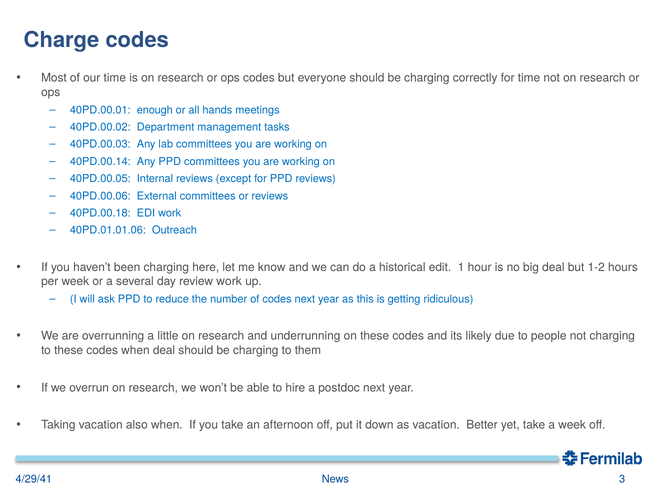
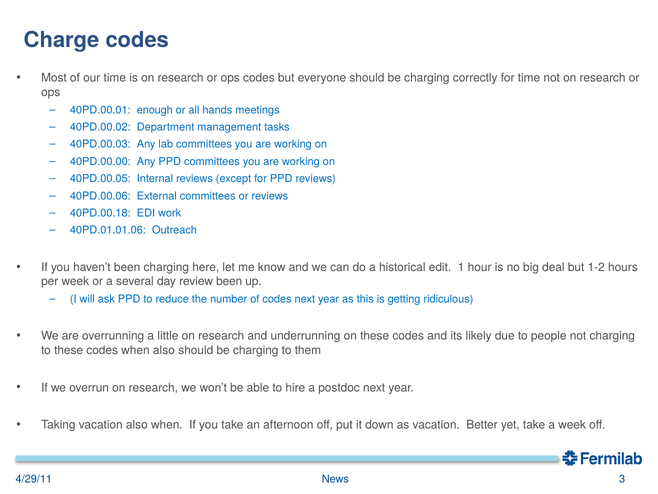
40PD.00.14: 40PD.00.14 -> 40PD.00.00
review work: work -> been
when deal: deal -> also
4/29/41: 4/29/41 -> 4/29/11
